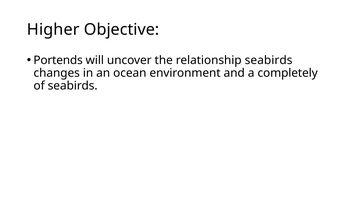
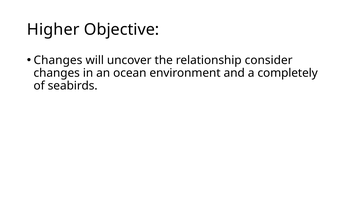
Portends at (58, 60): Portends -> Changes
relationship seabirds: seabirds -> consider
